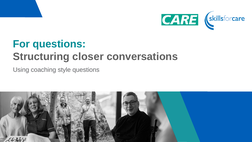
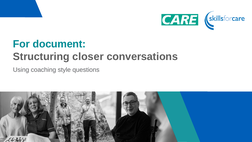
For questions: questions -> document
